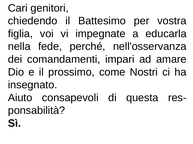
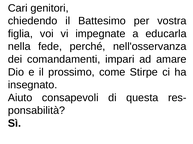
Nostri: Nostri -> Stirpe
